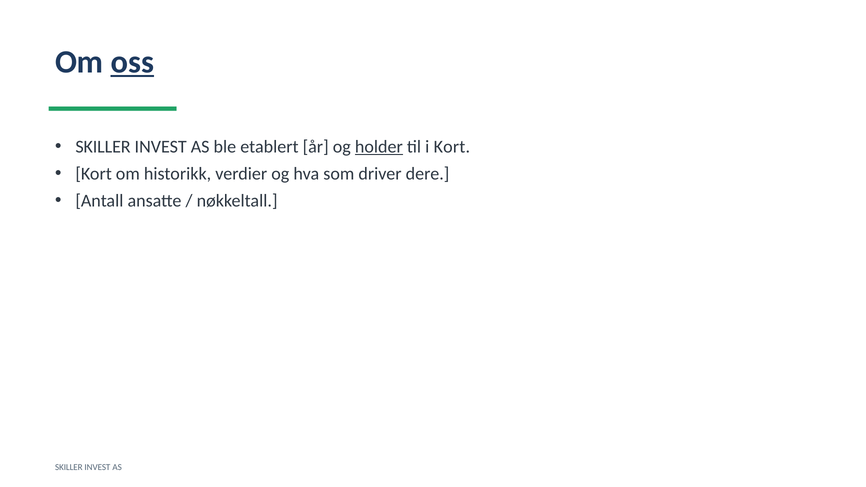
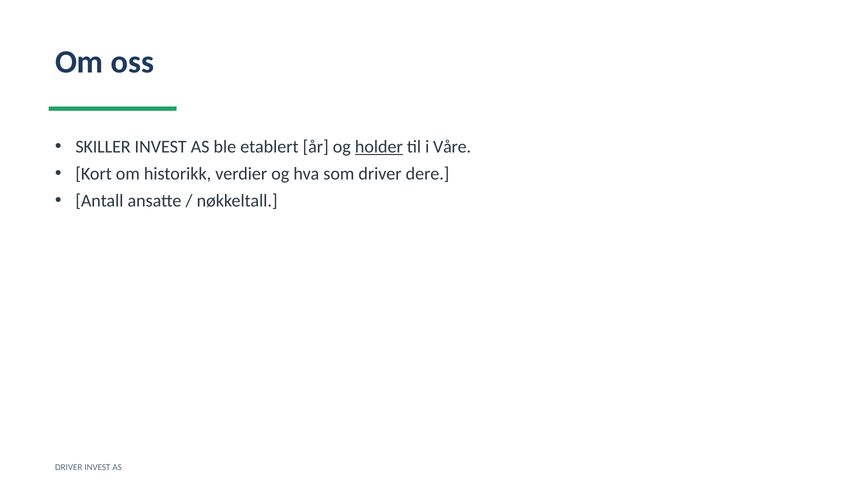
oss underline: present -> none
i Kort: Kort -> Våre
SKILLER at (69, 467): SKILLER -> DRIVER
